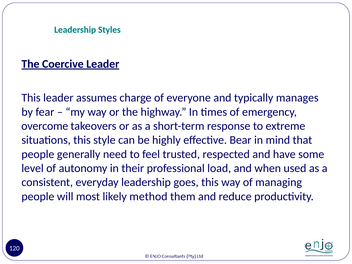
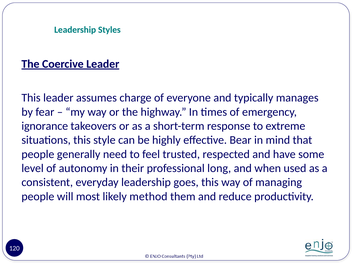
overcome: overcome -> ignorance
load: load -> long
